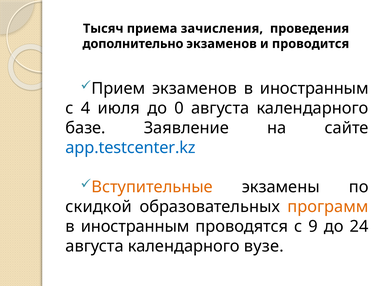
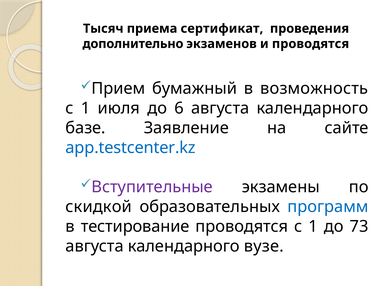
зачисления: зачисления -> сертификат
и проводится: проводится -> проводятся
Прием экзаменов: экзаменов -> бумажный
иностранным at (314, 88): иностранным -> возможность
4 at (86, 108): 4 -> 1
0: 0 -> 6
Вступительные colour: orange -> purple
программ colour: orange -> blue
иностранным at (135, 226): иностранным -> тестирование
проводятся с 9: 9 -> 1
24: 24 -> 73
